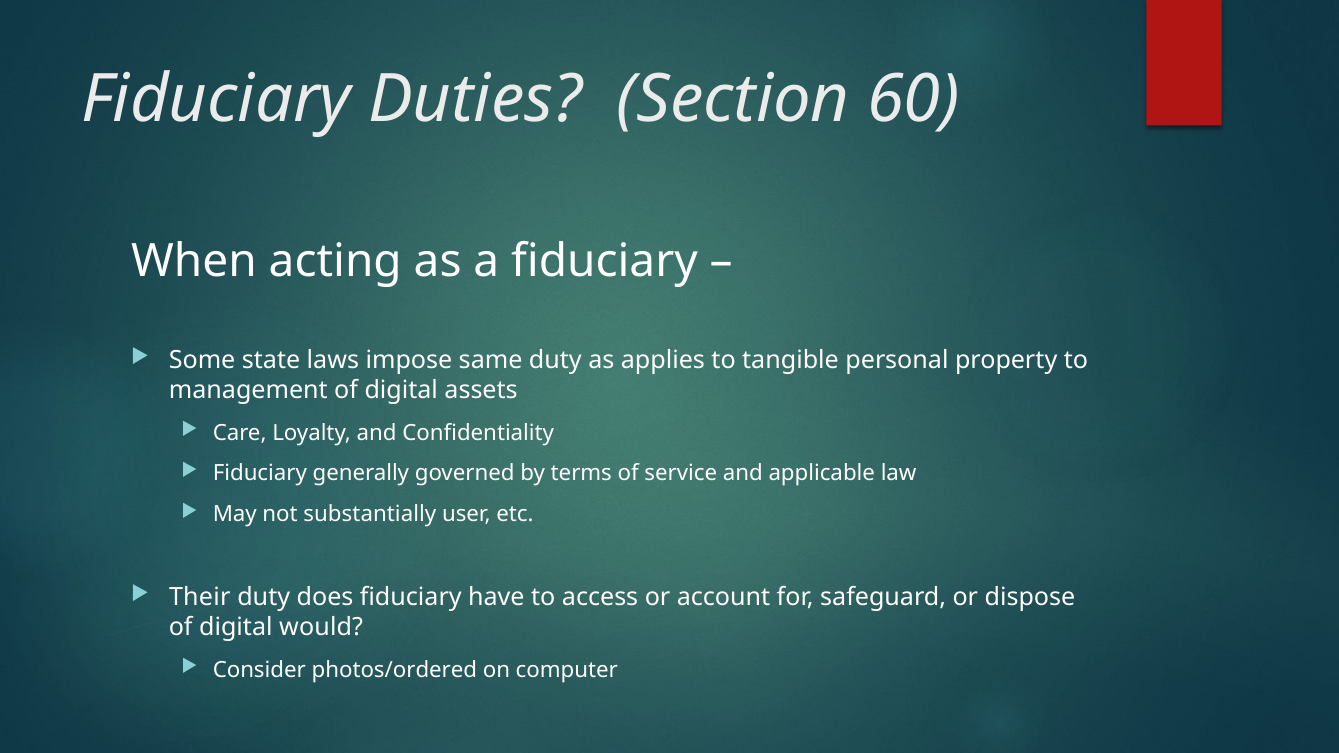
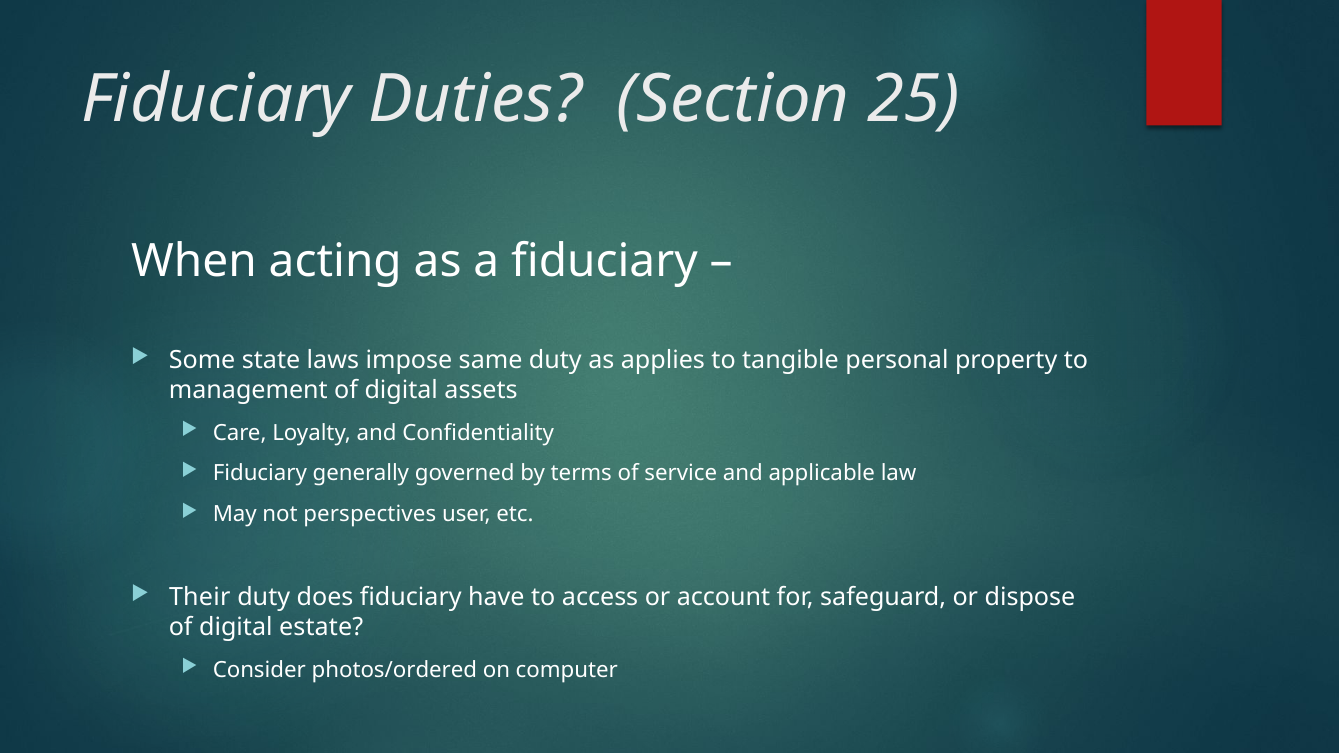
60: 60 -> 25
substantially: substantially -> perspectives
would: would -> estate
